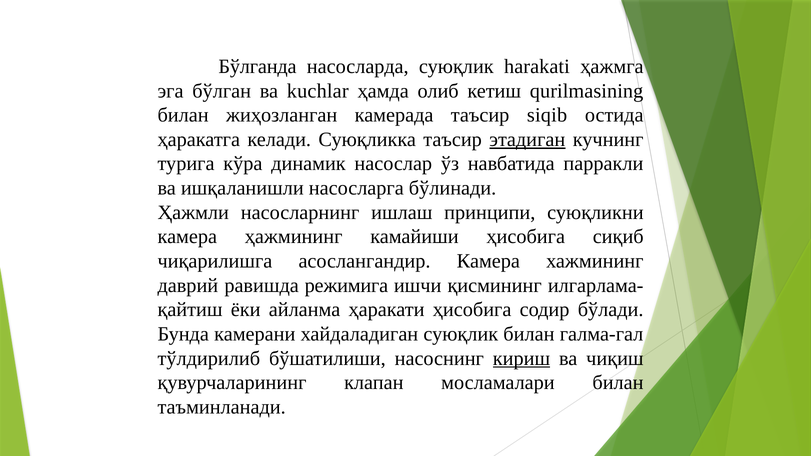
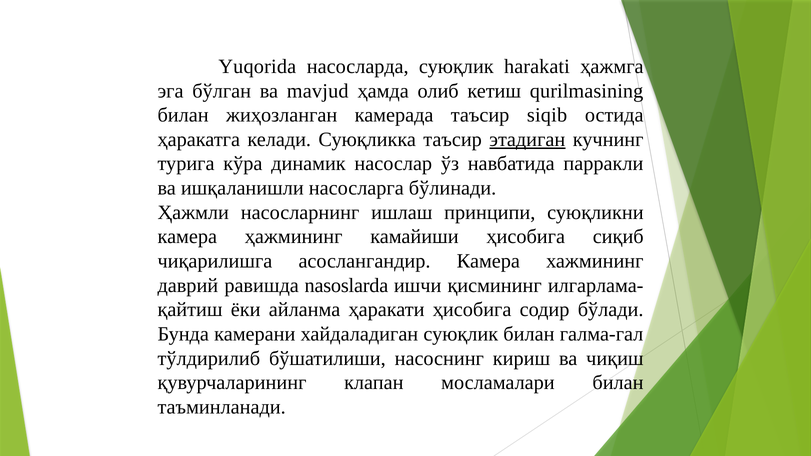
Бўлганда: Бўлганда -> Yuqorida
kuchlar: kuchlar -> mavjud
режимига: режимига -> nasoslarda
кириш underline: present -> none
